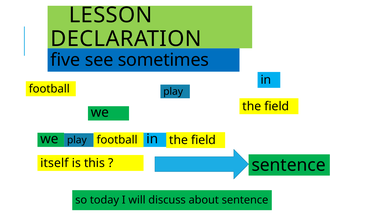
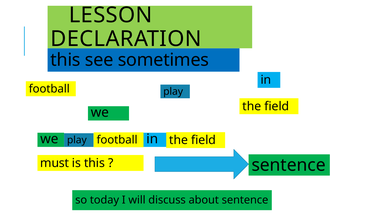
five at (65, 60): five -> this
itself: itself -> must
